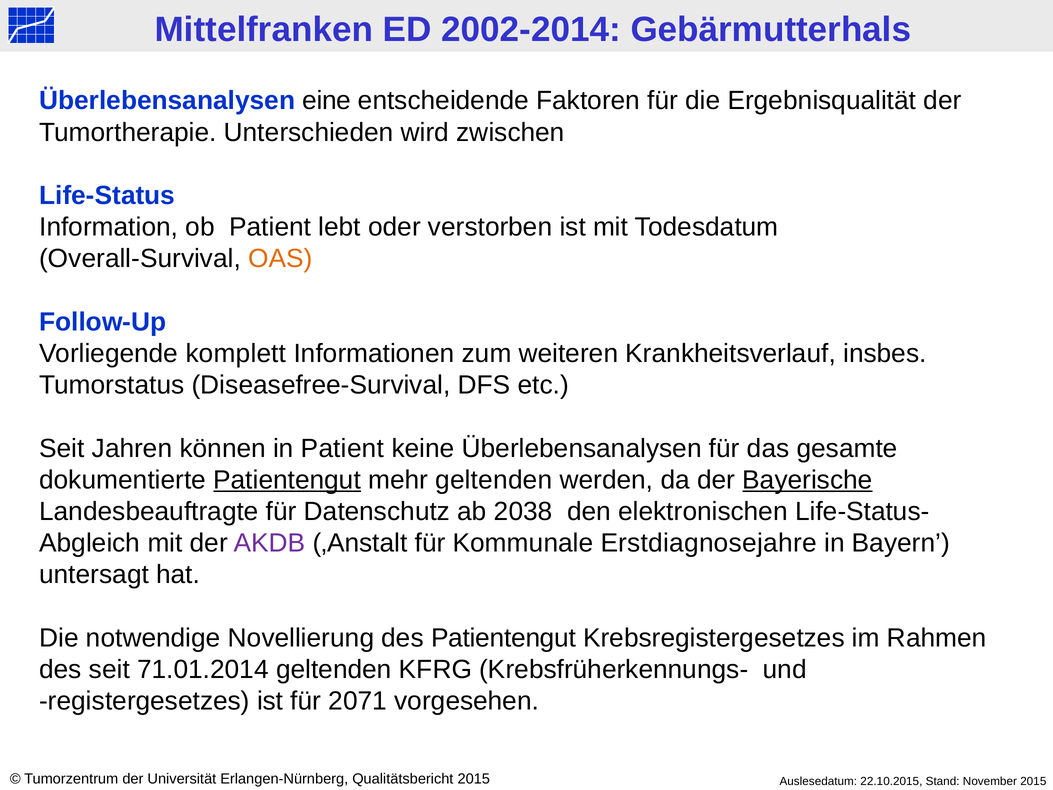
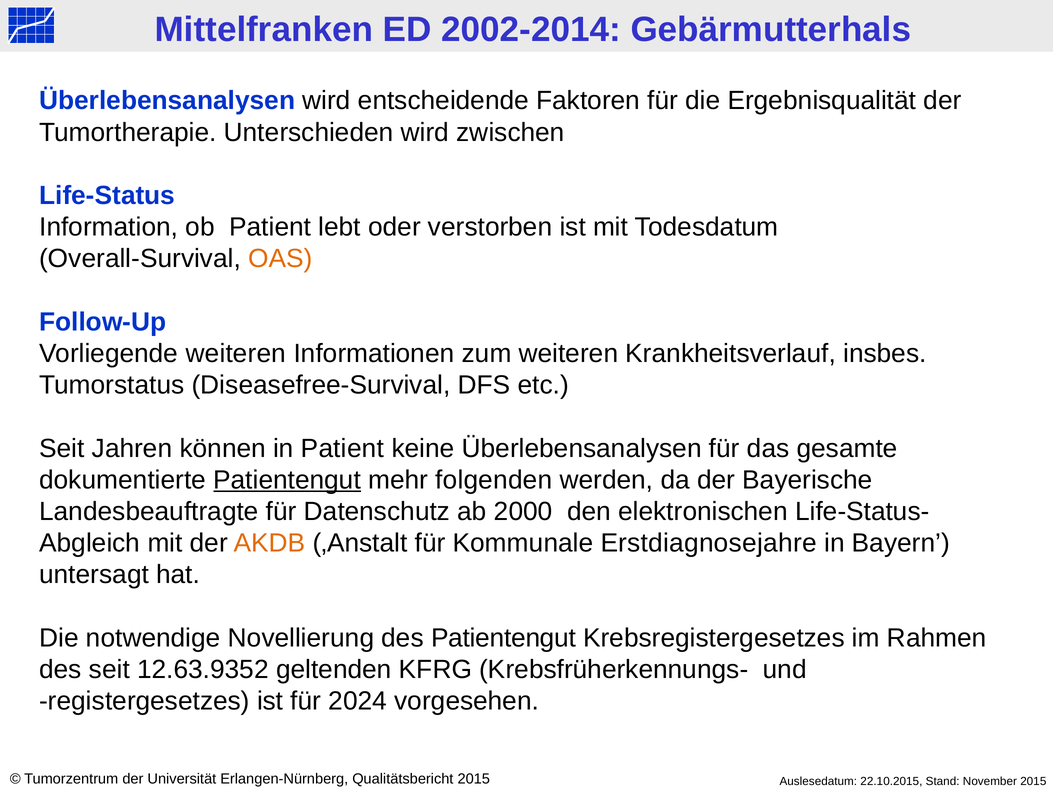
Überlebensanalysen eine: eine -> wird
Vorliegende komplett: komplett -> weiteren
mehr geltenden: geltenden -> folgenden
Bayerische underline: present -> none
2038: 2038 -> 2000
AKDB colour: purple -> orange
71.01.2014: 71.01.2014 -> 12.63.9352
2071: 2071 -> 2024
